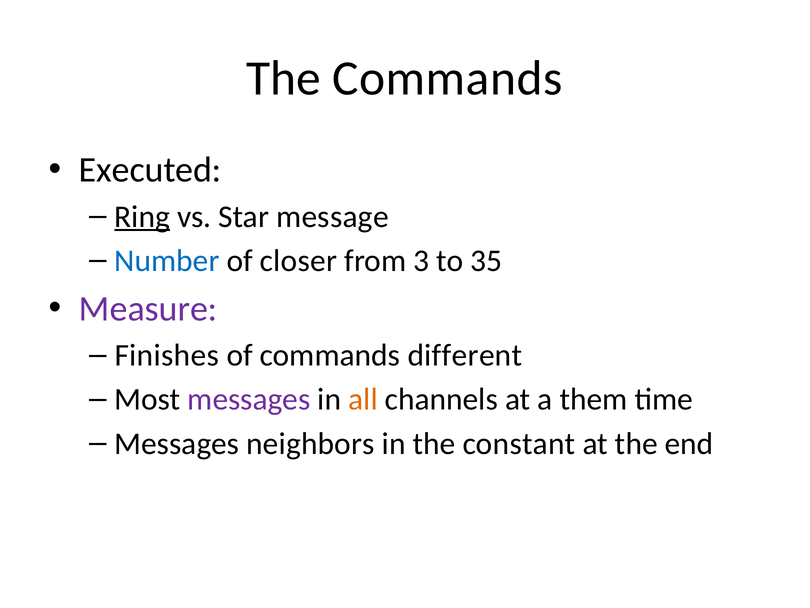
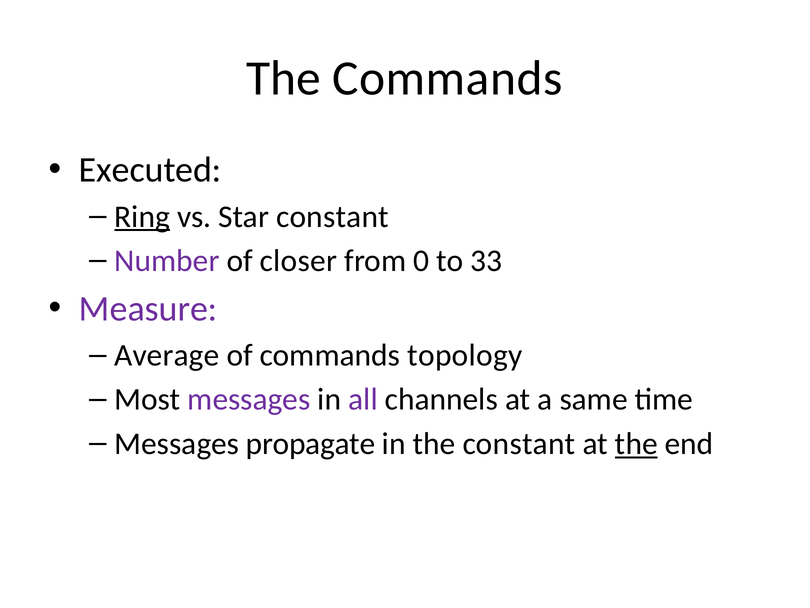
Star message: message -> constant
Number colour: blue -> purple
3: 3 -> 0
35: 35 -> 33
Finishes: Finishes -> Average
different: different -> topology
all colour: orange -> purple
them: them -> same
neighbors: neighbors -> propagate
the at (636, 443) underline: none -> present
